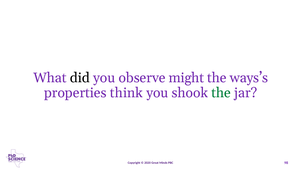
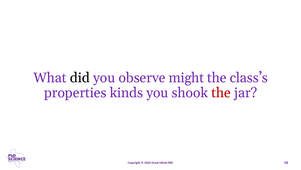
ways’s: ways’s -> class’s
think: think -> kinds
the at (221, 92) colour: green -> red
